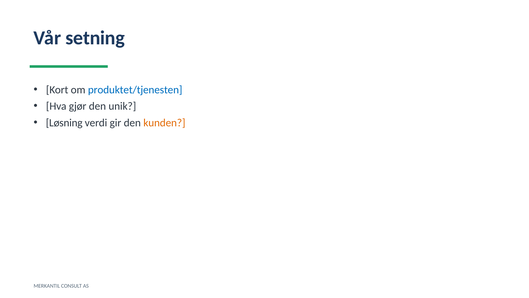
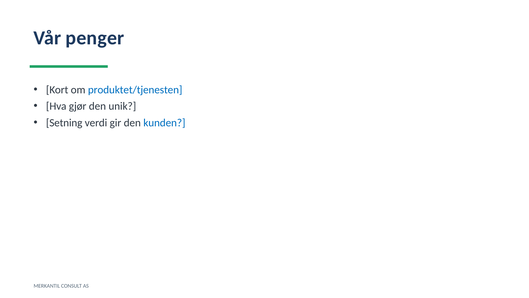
setning: setning -> penger
Løsning: Løsning -> Setning
kunden colour: orange -> blue
